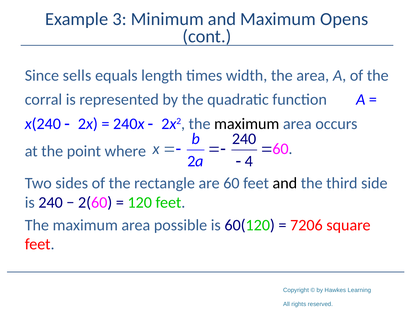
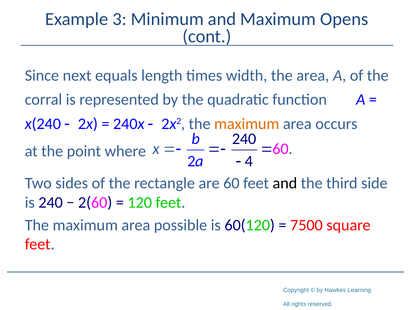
sells: sells -> next
maximum at (247, 124) colour: black -> orange
7206: 7206 -> 7500
